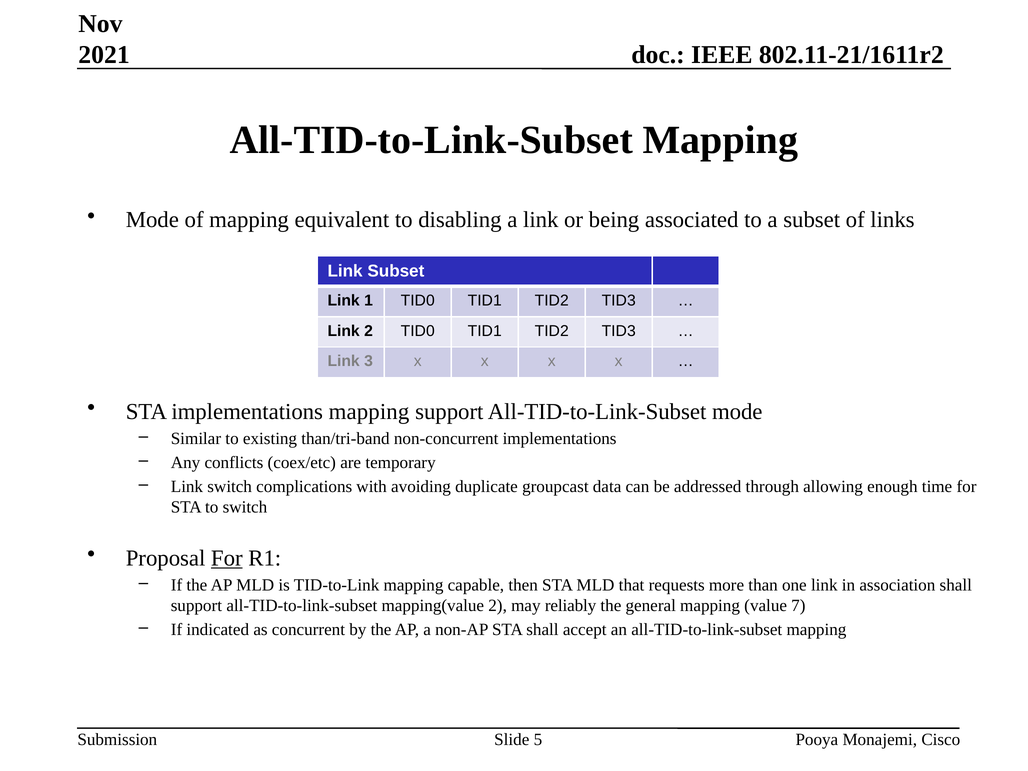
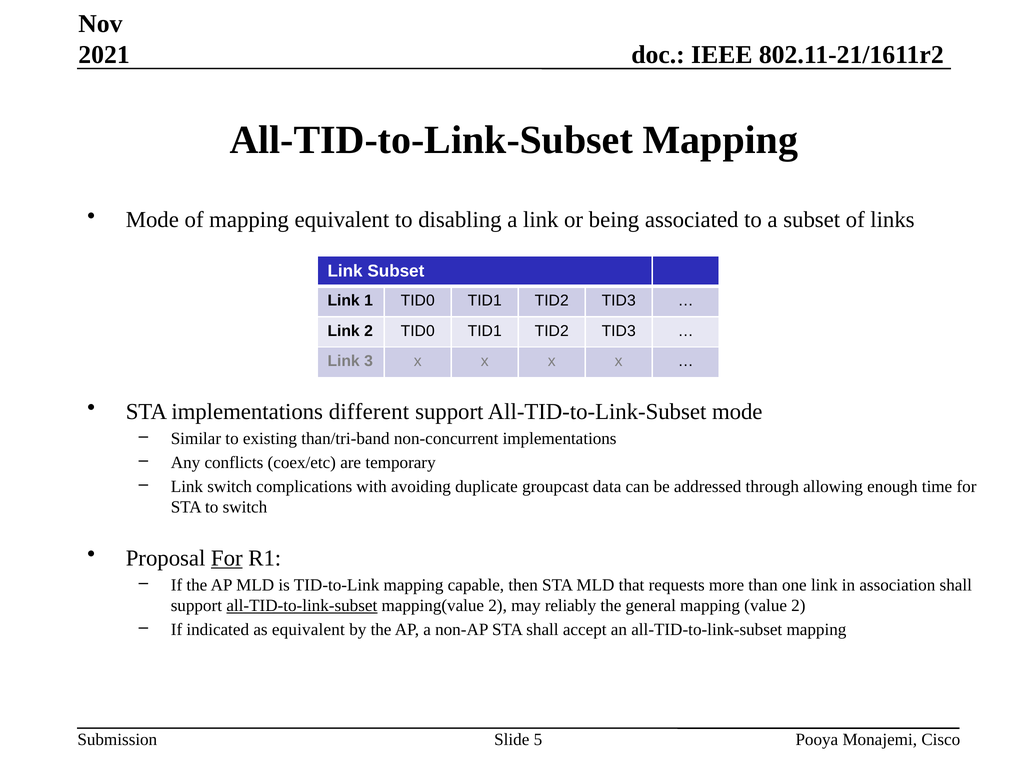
implementations mapping: mapping -> different
all-TID-to-link-subset at (302, 606) underline: none -> present
value 7: 7 -> 2
as concurrent: concurrent -> equivalent
